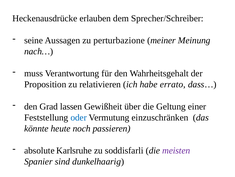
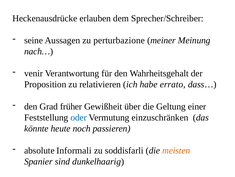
muss: muss -> venir
lassen: lassen -> früher
Karlsruhe: Karlsruhe -> Informali
meisten colour: purple -> orange
